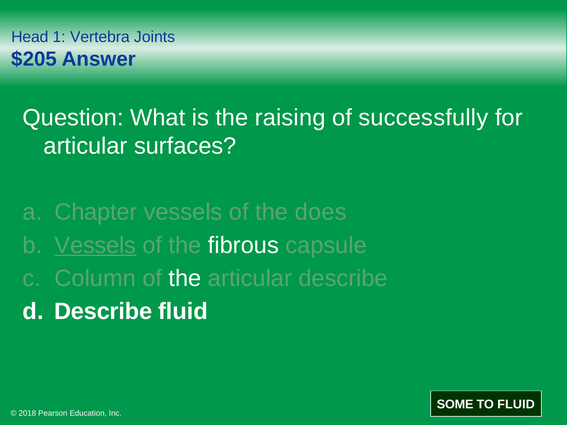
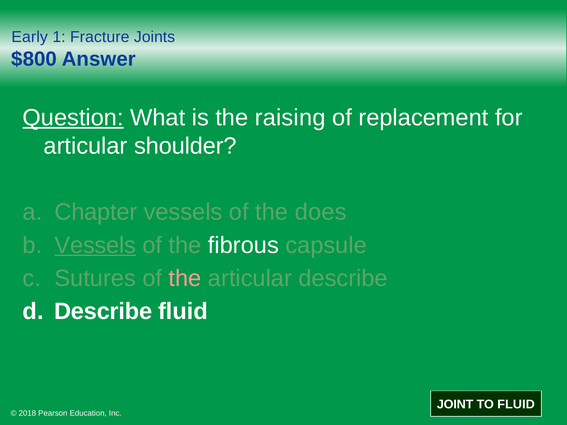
Head: Head -> Early
Vertebra: Vertebra -> Fracture
$205: $205 -> $800
Question underline: none -> present
successfully: successfully -> replacement
surfaces: surfaces -> shoulder
Column: Column -> Sutures
the at (185, 278) colour: white -> pink
SOME: SOME -> JOINT
